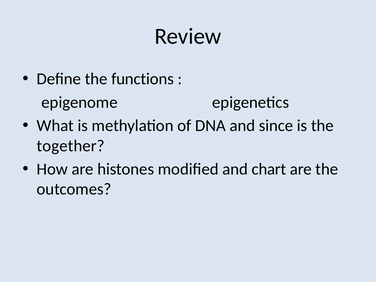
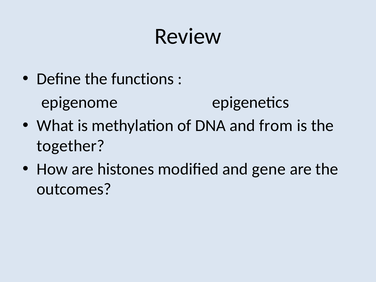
since: since -> from
chart: chart -> gene
